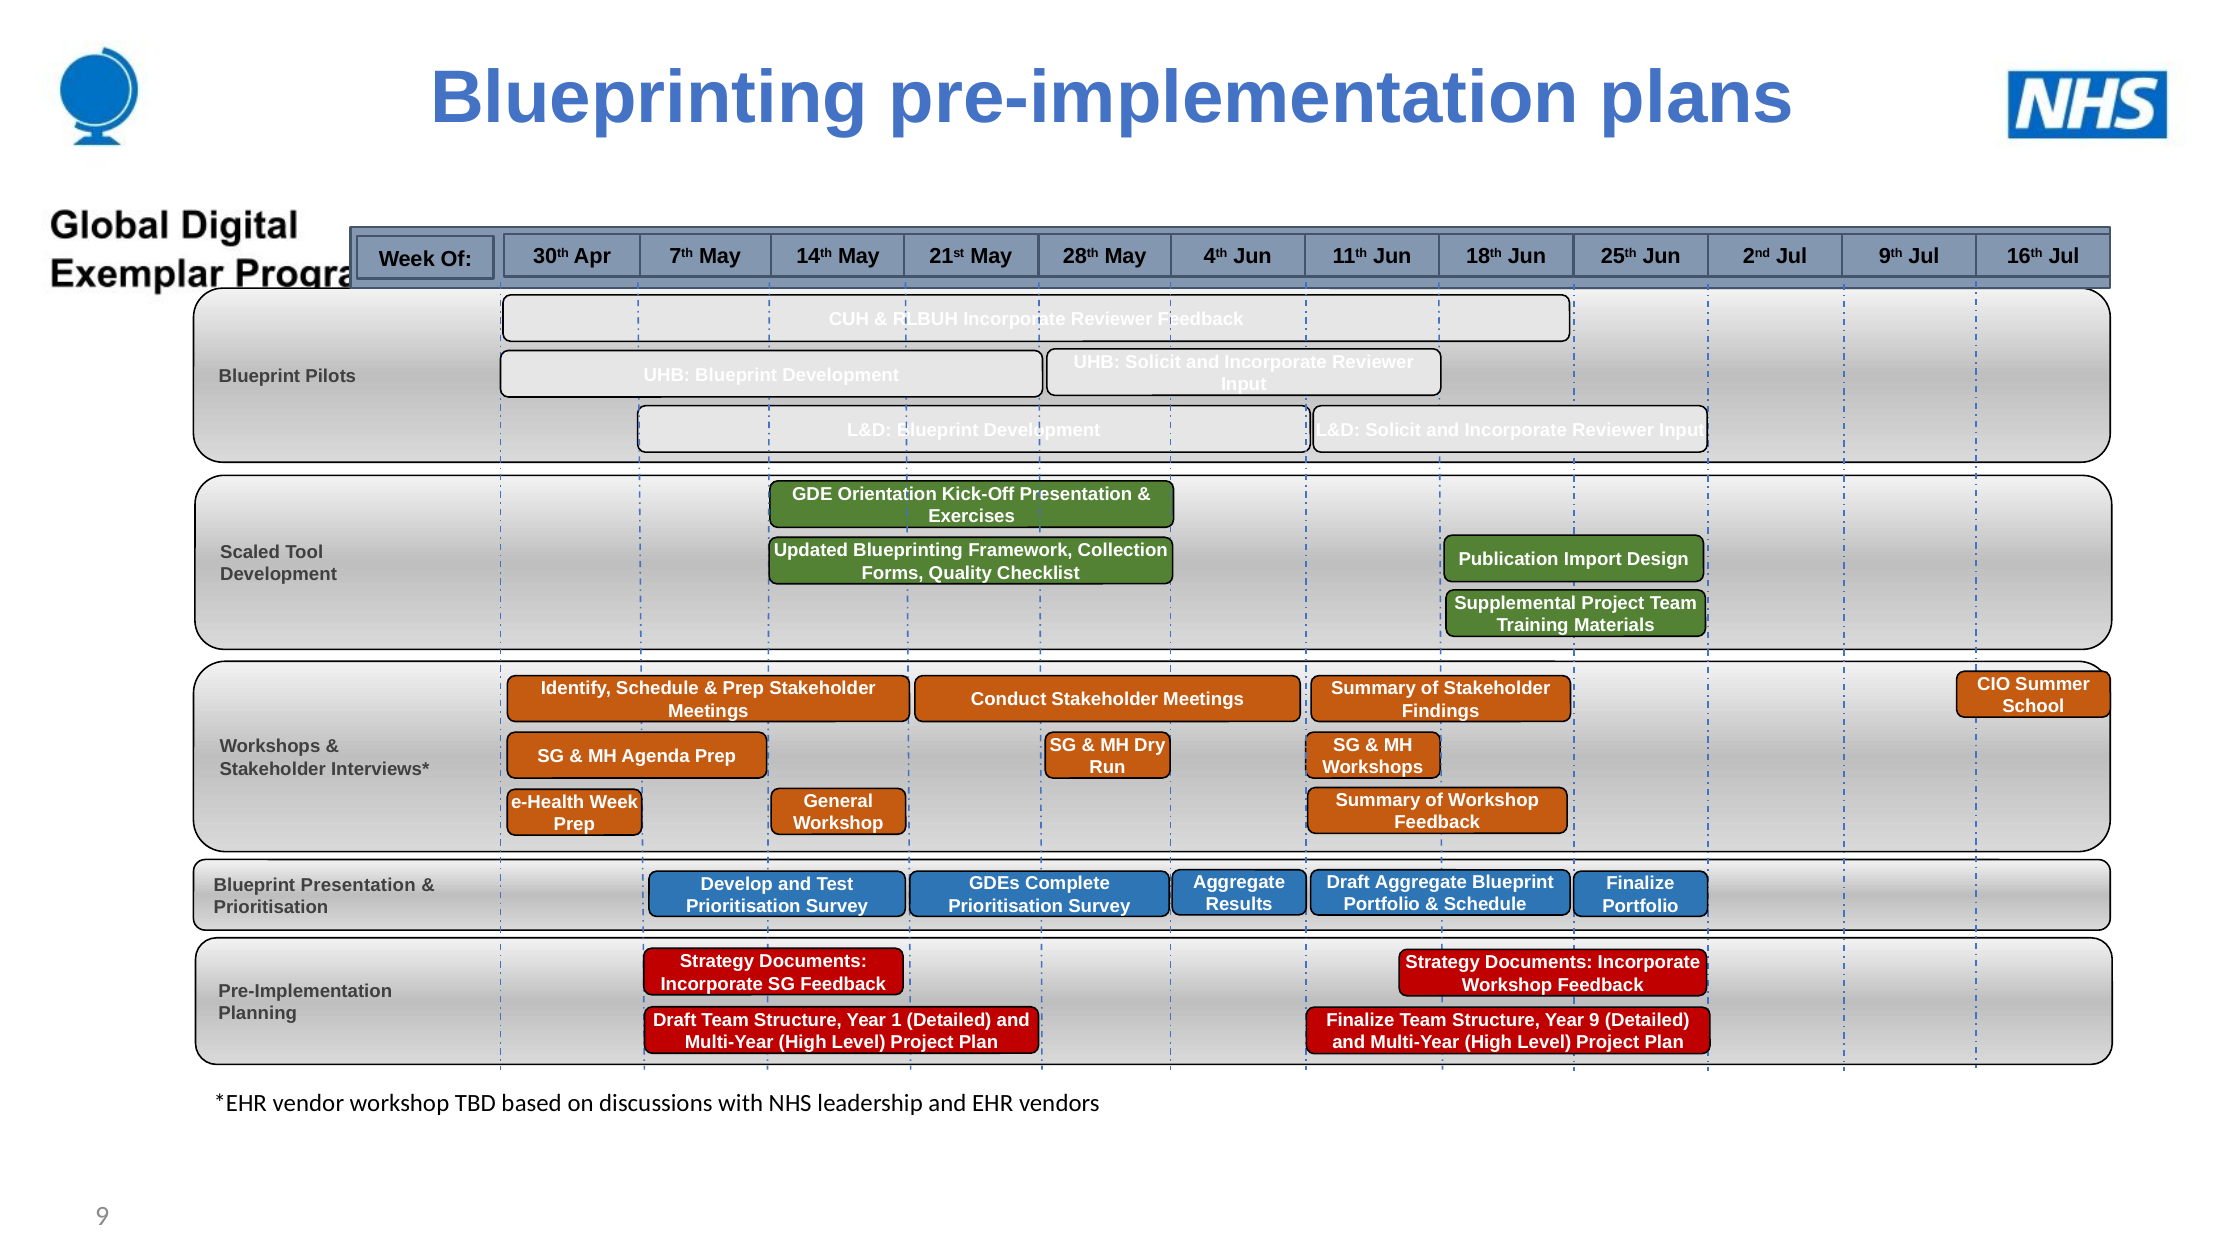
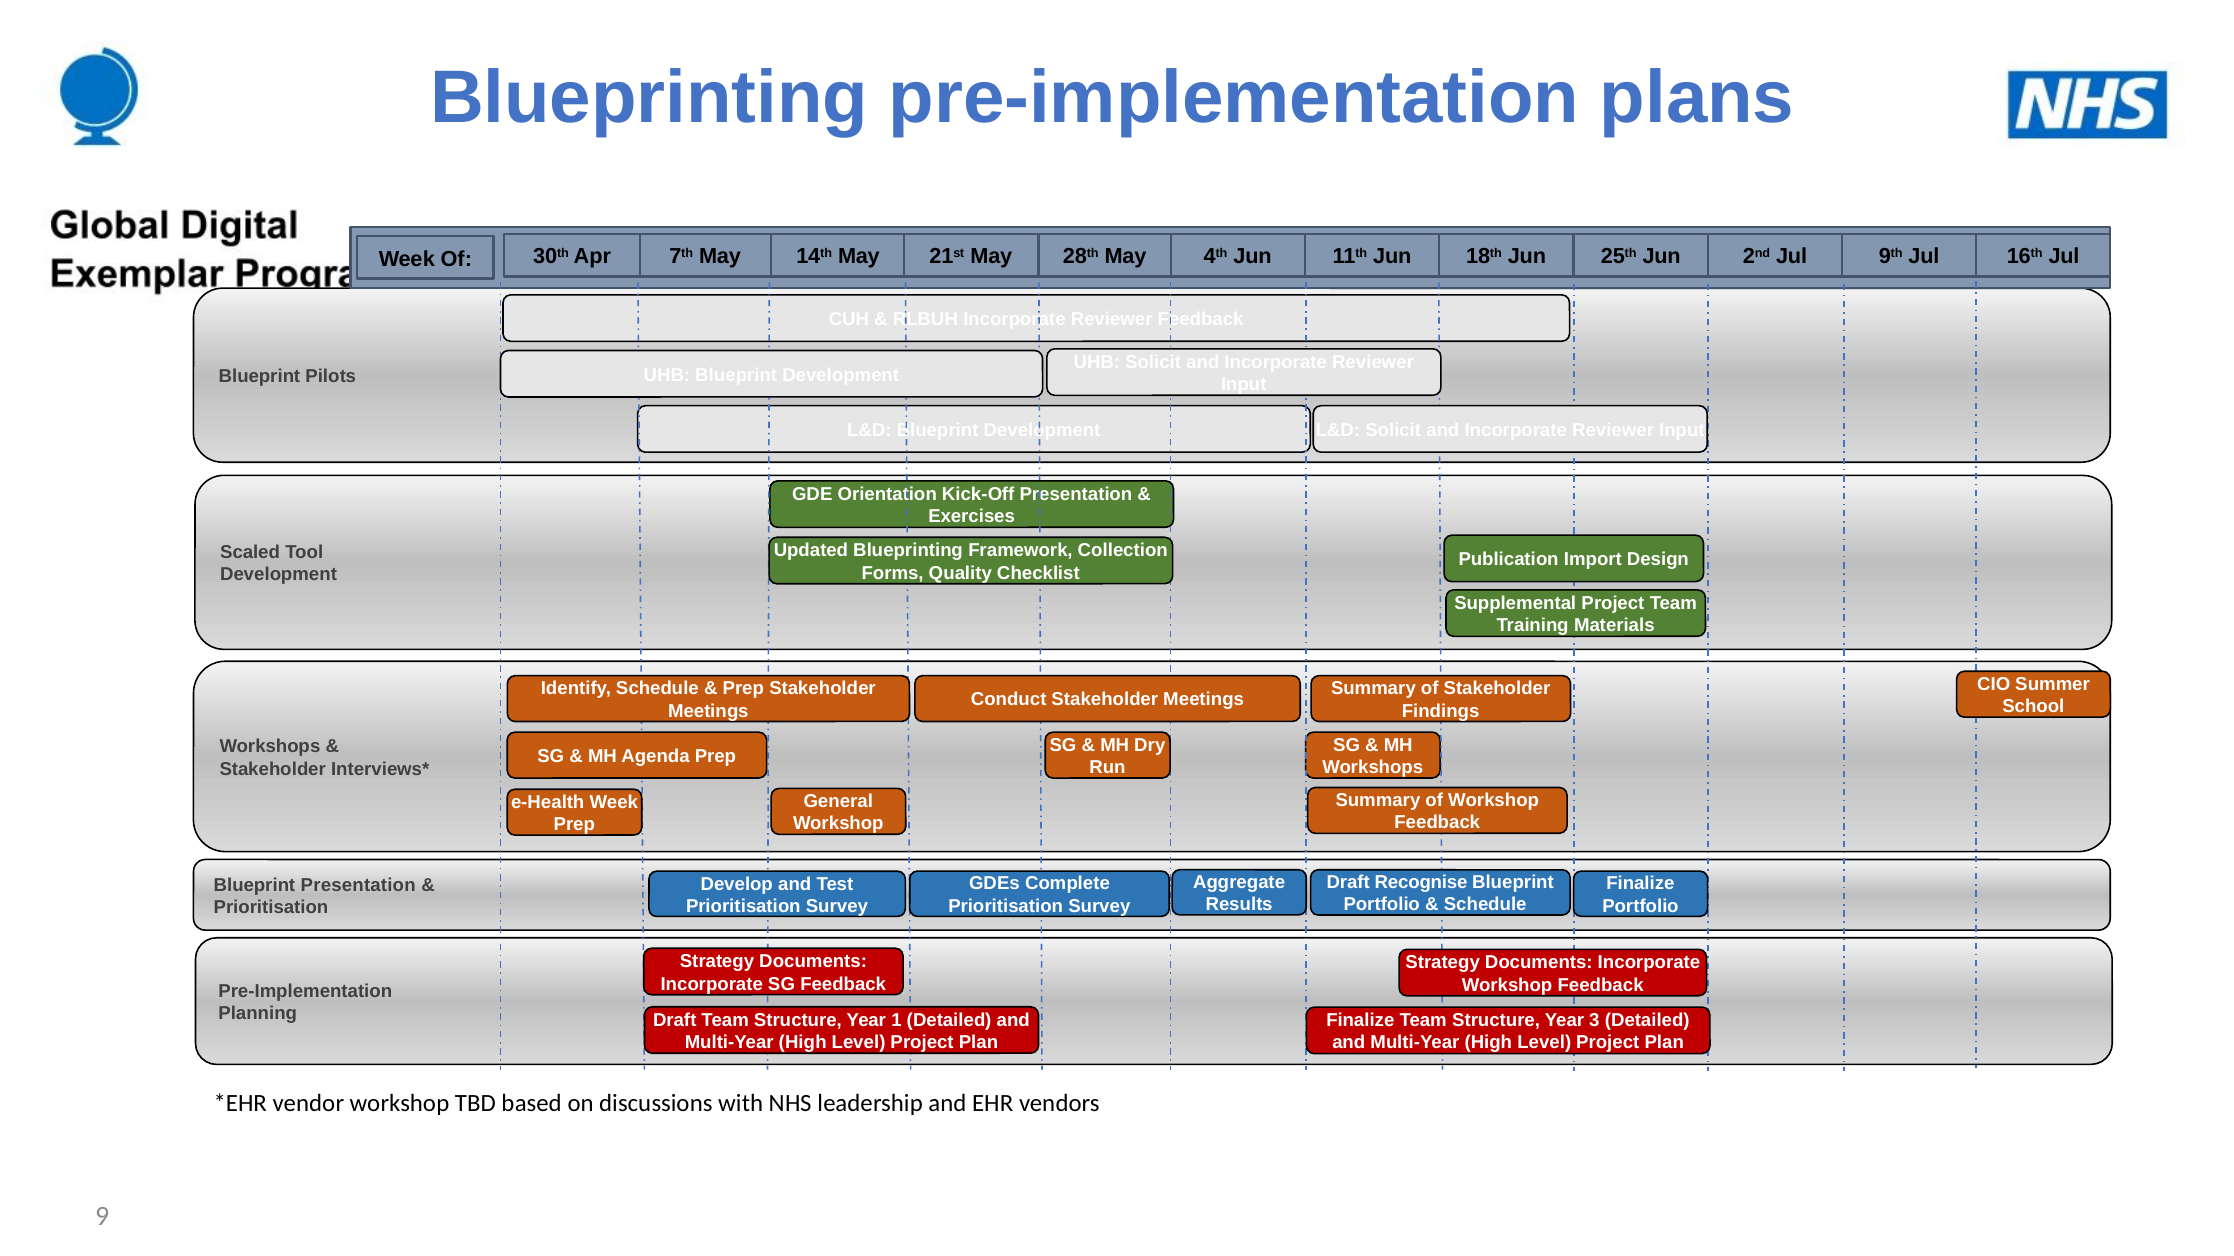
Draft Aggregate: Aggregate -> Recognise
Year 9: 9 -> 3
